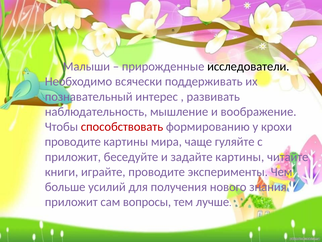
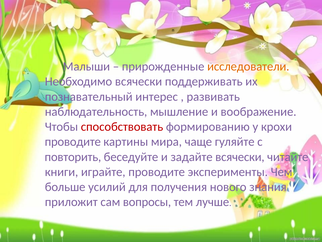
исследователи colour: black -> orange
приложит at (73, 157): приложит -> повторить
задайте картины: картины -> всячески
